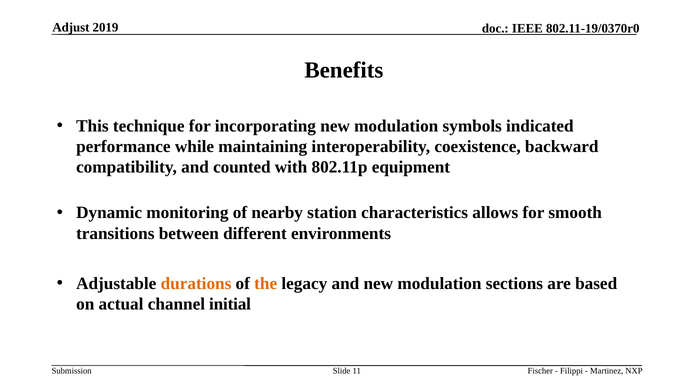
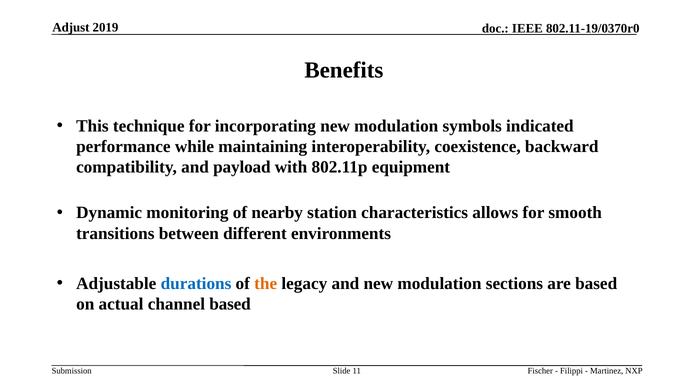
counted: counted -> payload
durations colour: orange -> blue
channel initial: initial -> based
